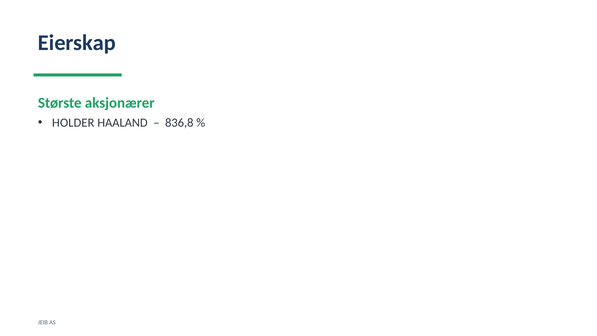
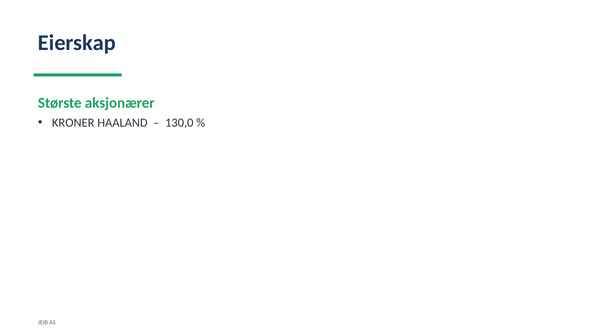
HOLDER: HOLDER -> KRONER
836,8: 836,8 -> 130,0
